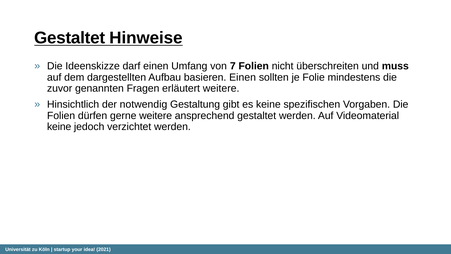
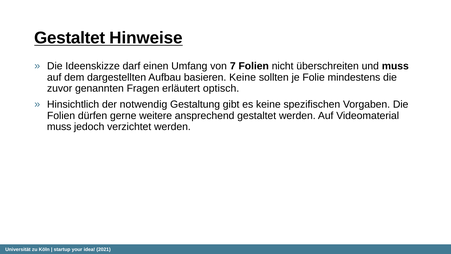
basieren Einen: Einen -> Keine
erläutert weitere: weitere -> optisch
keine at (59, 127): keine -> muss
